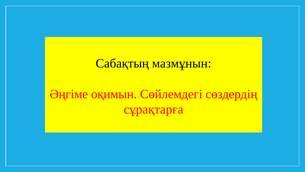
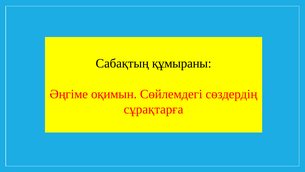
мазмұнын: мазмұнын -> құмыраны
